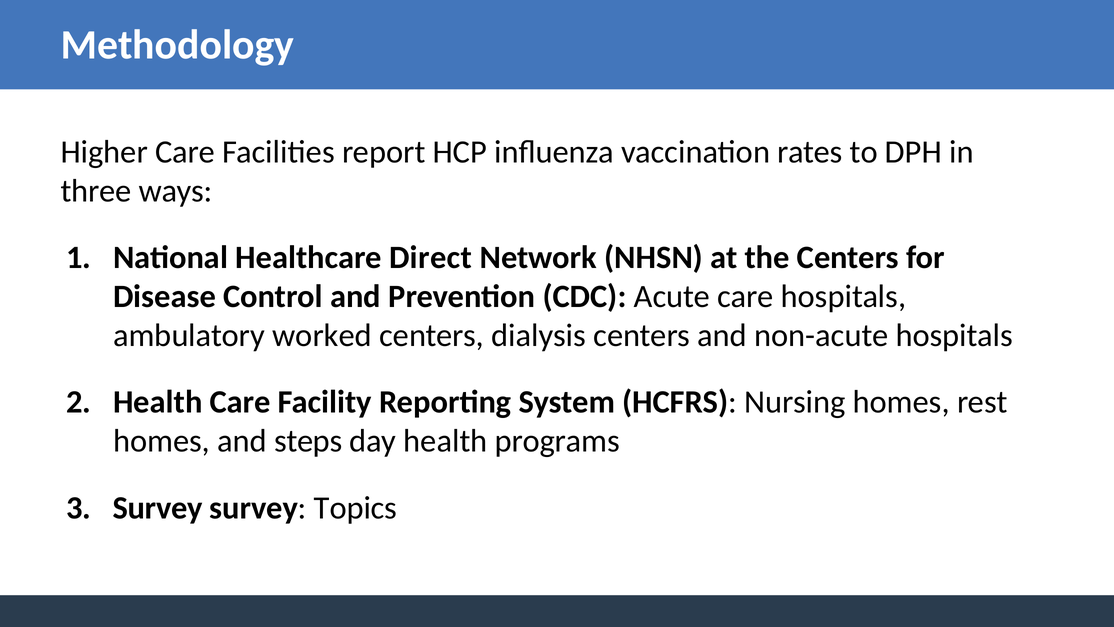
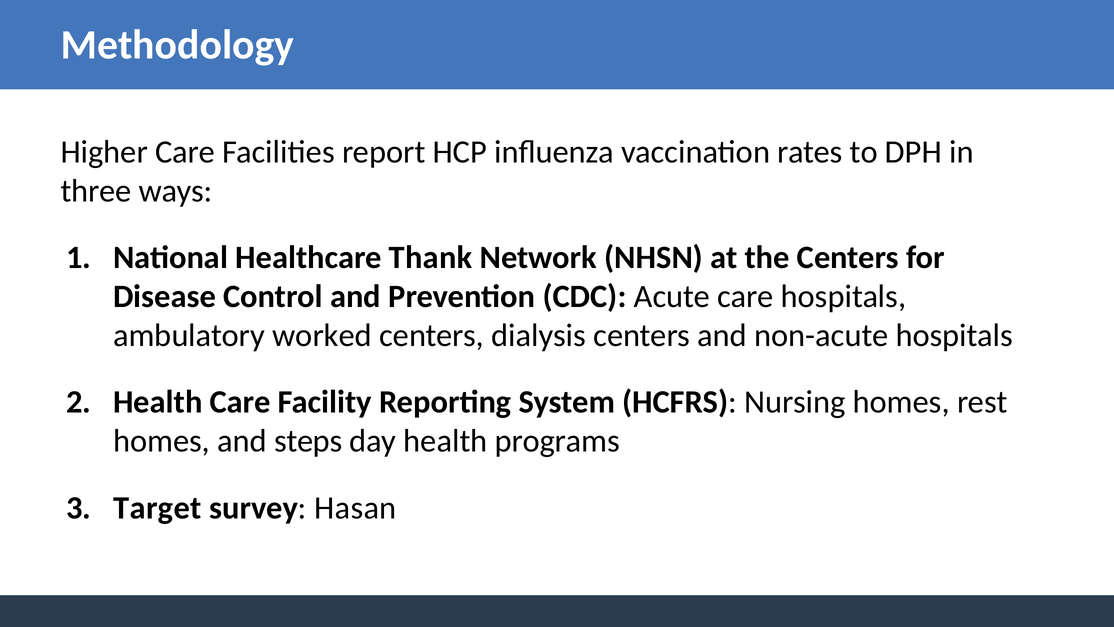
Direct: Direct -> Thank
Survey at (158, 508): Survey -> Target
Topics: Topics -> Hasan
